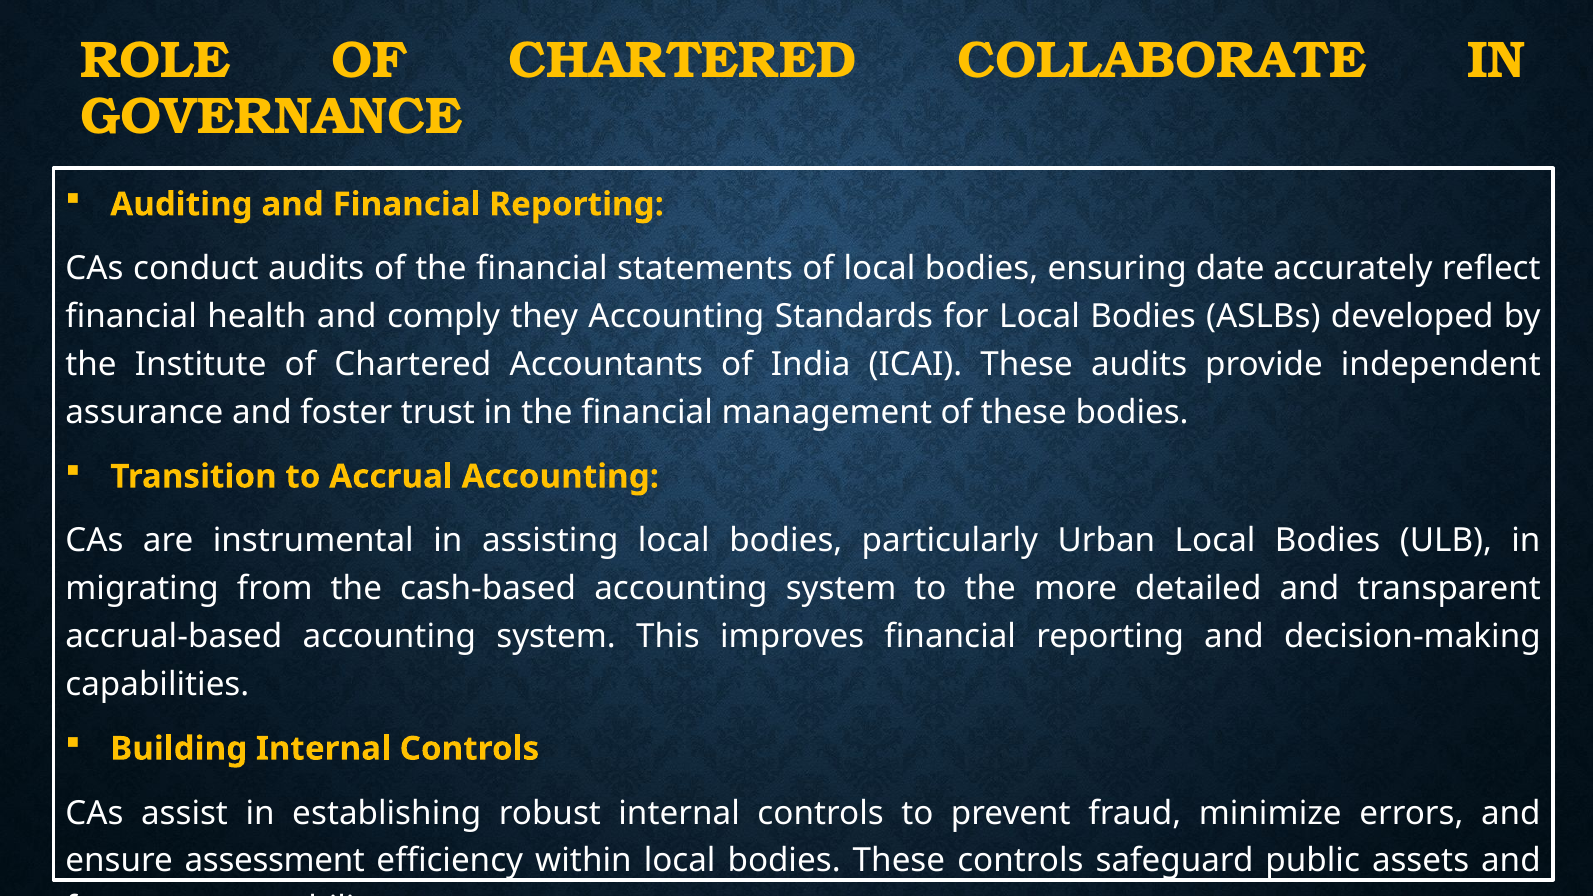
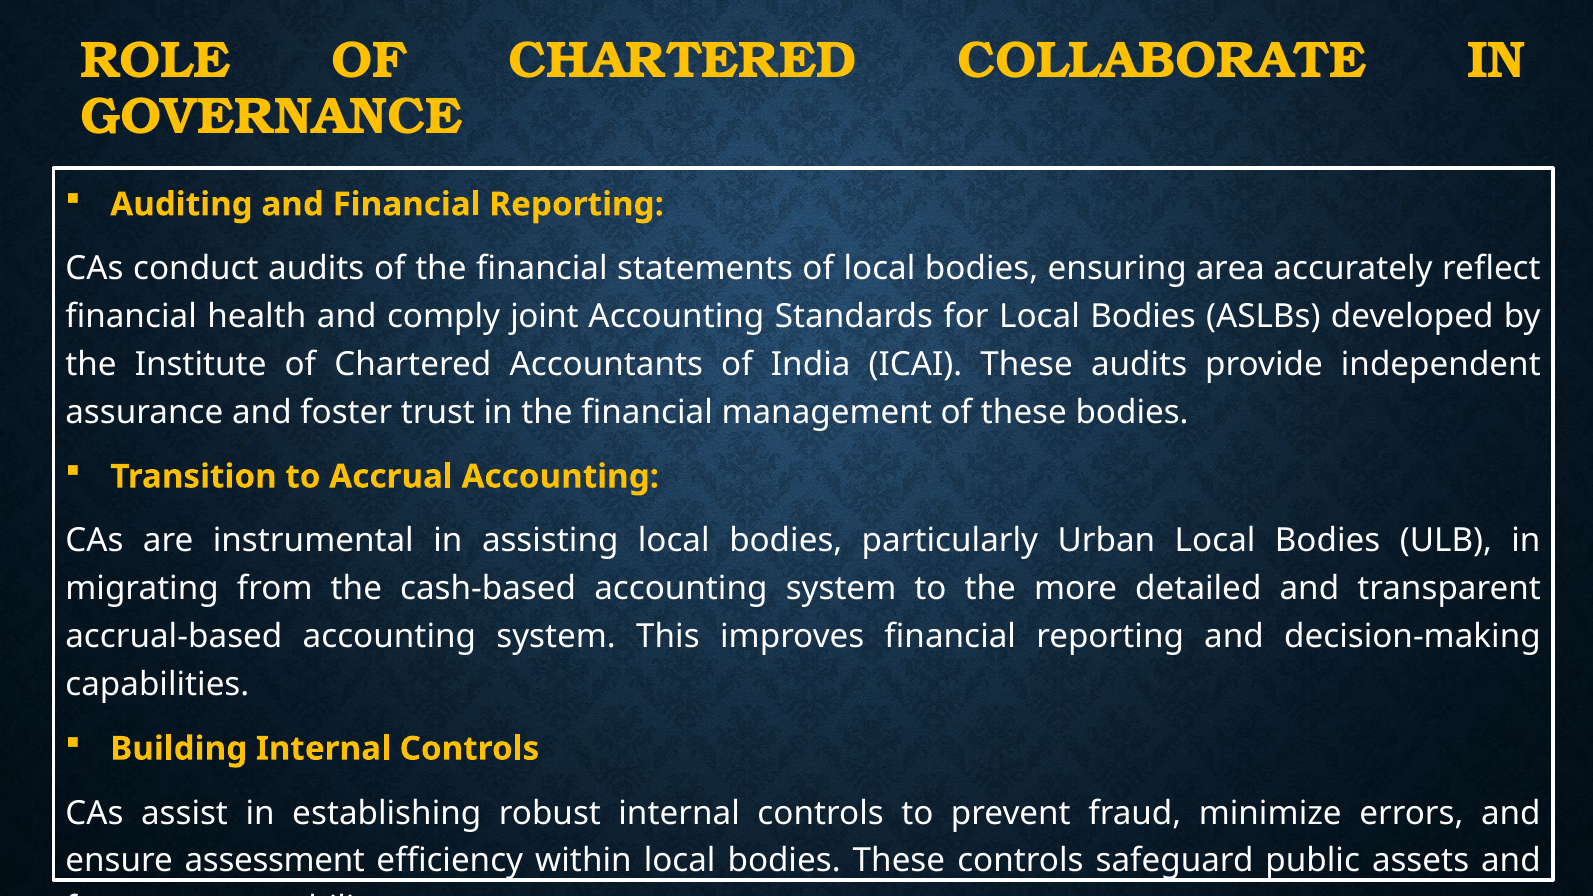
date: date -> area
they: they -> joint
